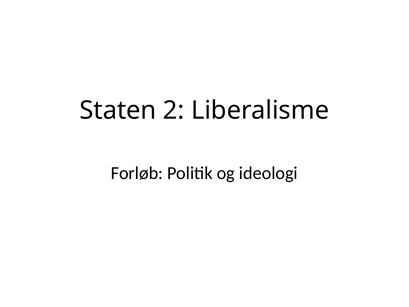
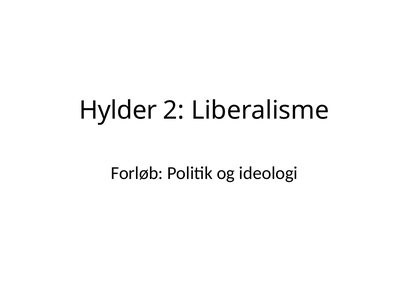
Staten: Staten -> Hylder
